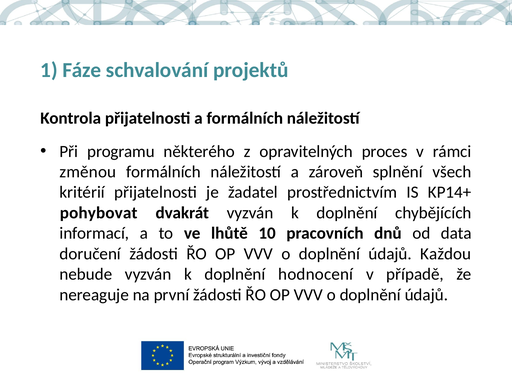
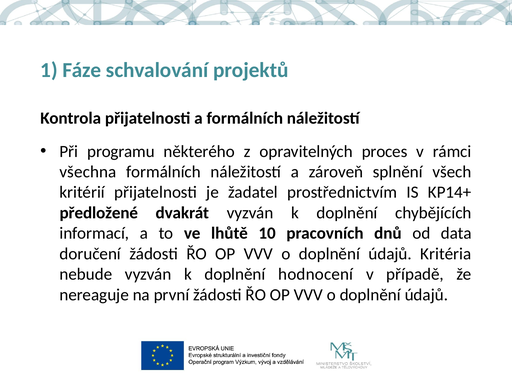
změnou: změnou -> všechna
pohybovat: pohybovat -> předložené
Každou: Každou -> Kritéria
